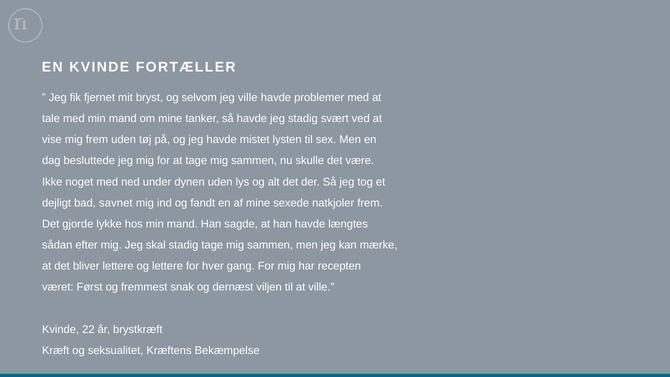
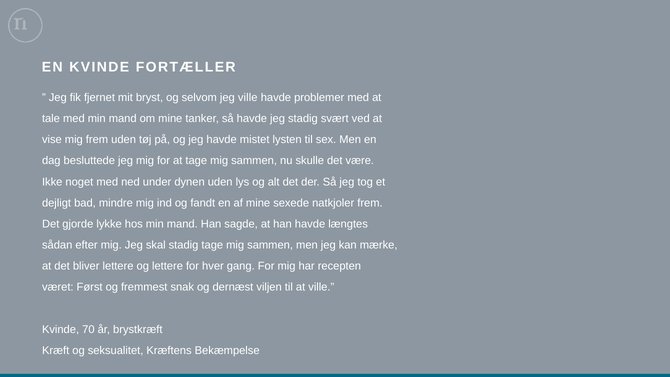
savnet: savnet -> mindre
22: 22 -> 70
